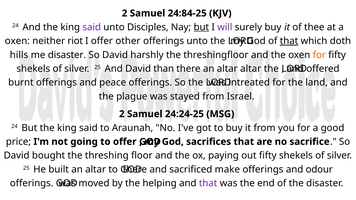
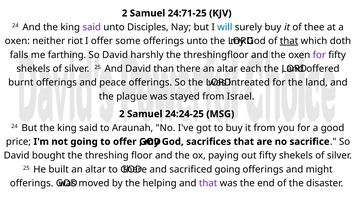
24:84-25: 24:84-25 -> 24:71-25
but at (201, 27) underline: present -> none
will colour: purple -> blue
other: other -> some
hills: hills -> falls
me disaster: disaster -> farthing
for at (319, 55) colour: orange -> purple
altar altar: altar -> each
sacrificed make: make -> going
odour: odour -> might
